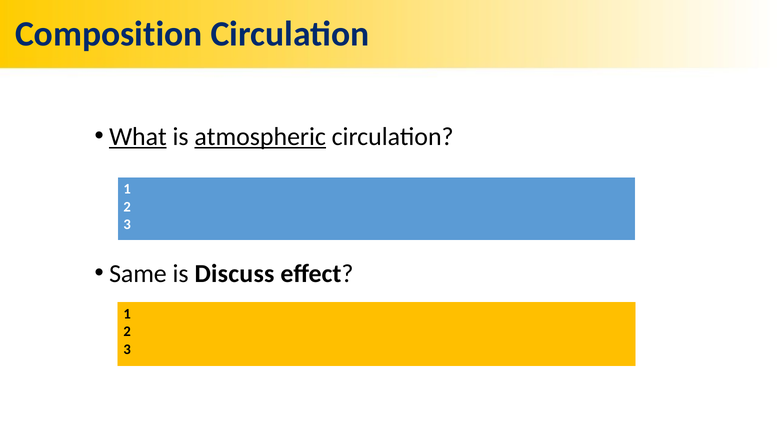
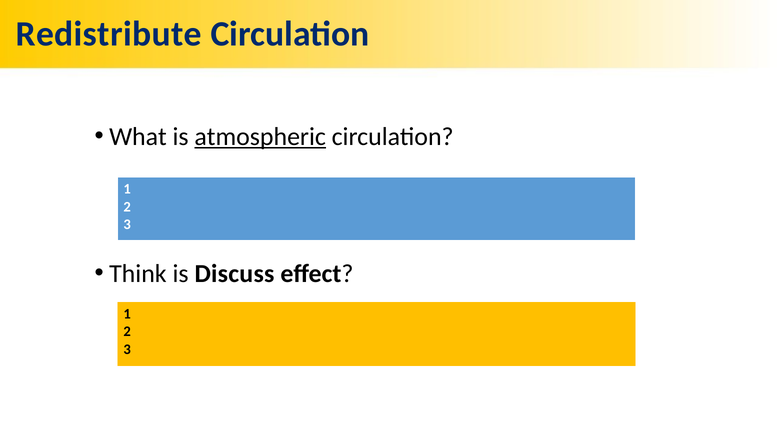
Composition: Composition -> Redistribute
What underline: present -> none
Same: Same -> Think
